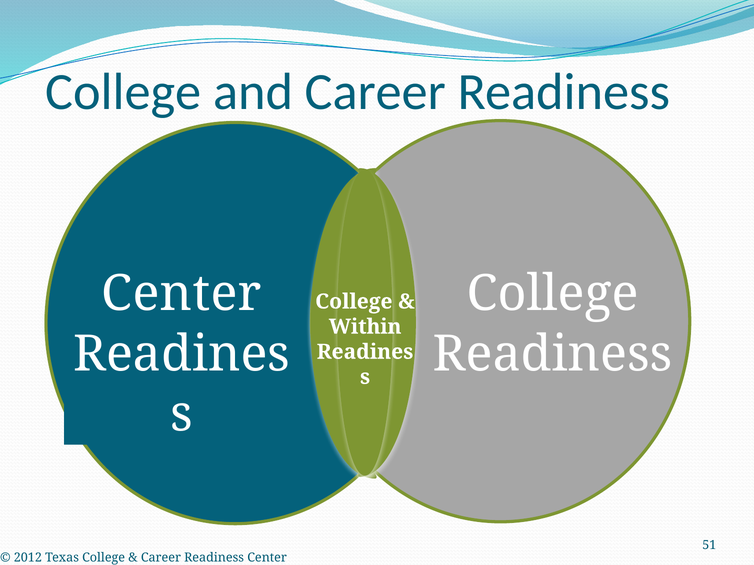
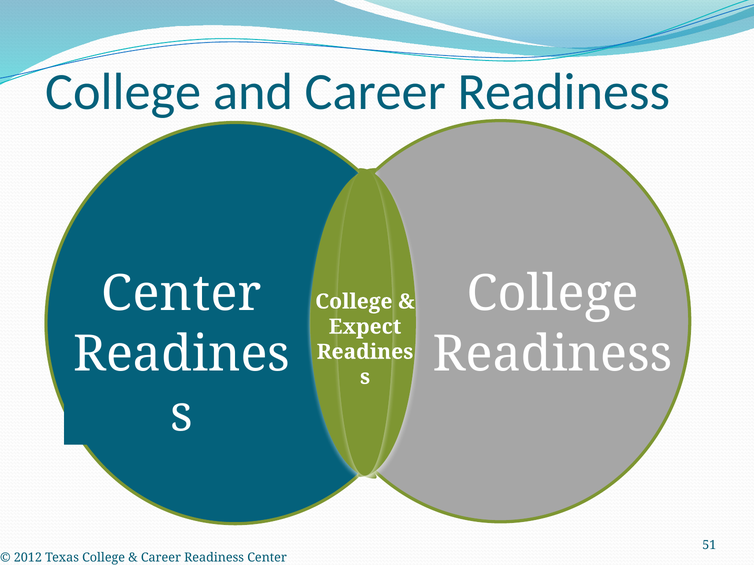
Within: Within -> Expect
